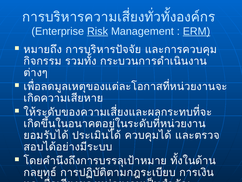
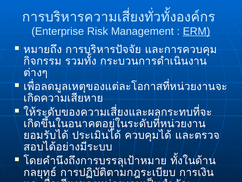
Risk underline: present -> none
